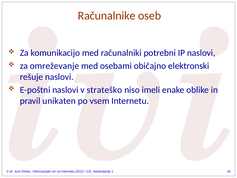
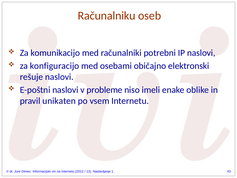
Računalnike: Računalnike -> Računalniku
omreževanje: omreževanje -> konfiguracijo
strateško: strateško -> probleme
